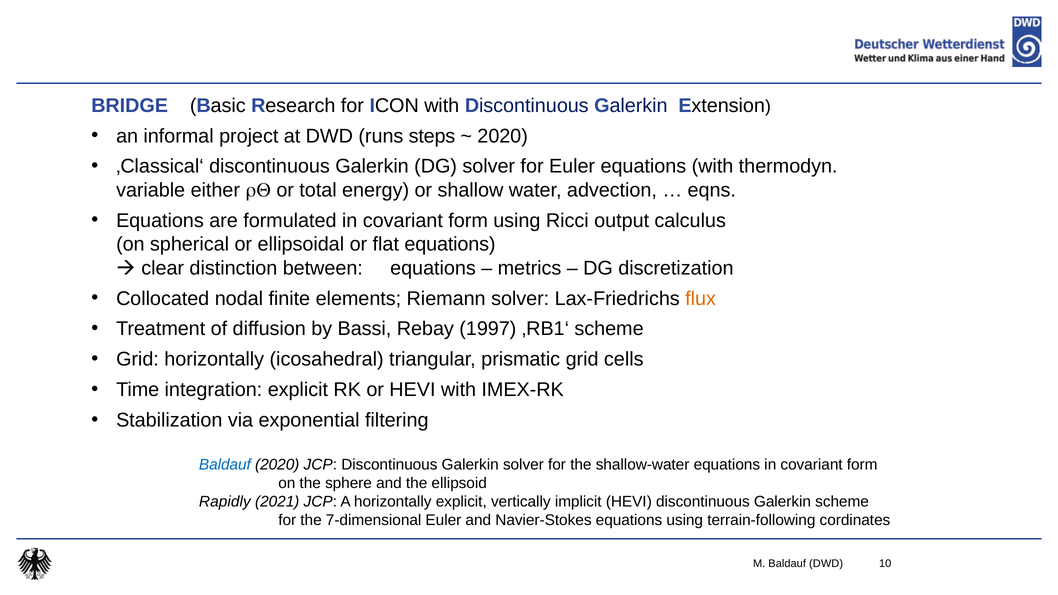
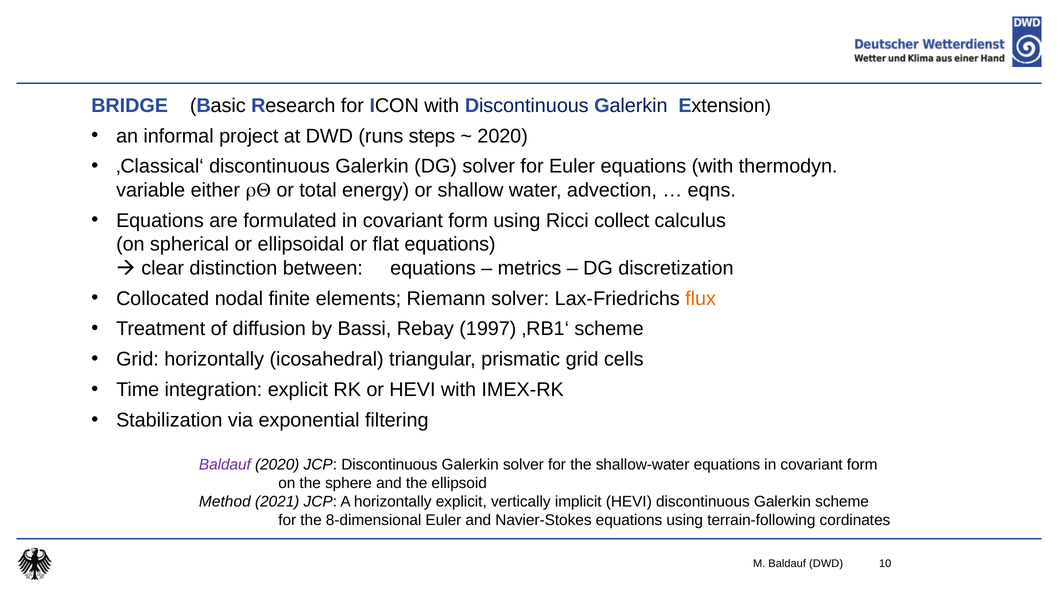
output: output -> collect
Baldauf at (225, 465) colour: blue -> purple
Rapidly: Rapidly -> Method
7-dimensional: 7-dimensional -> 8-dimensional
